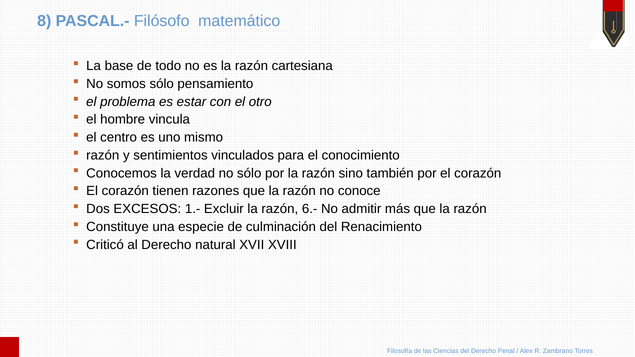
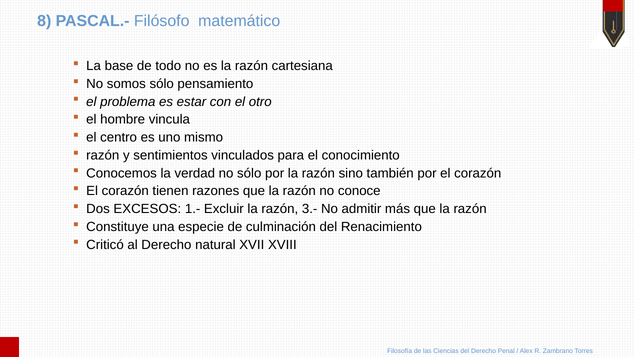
6.-: 6.- -> 3.-
